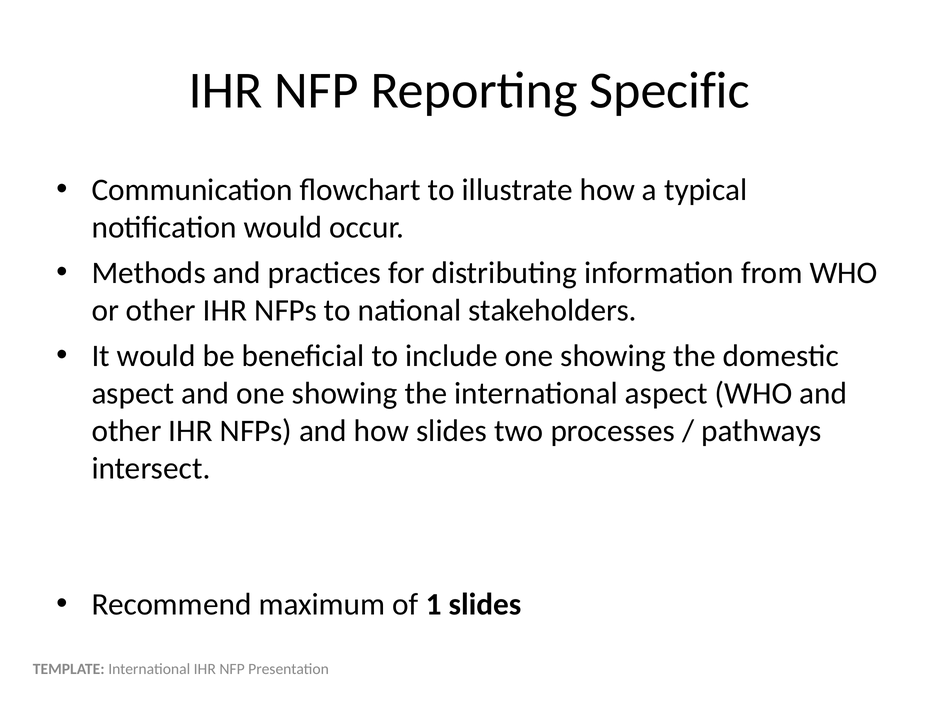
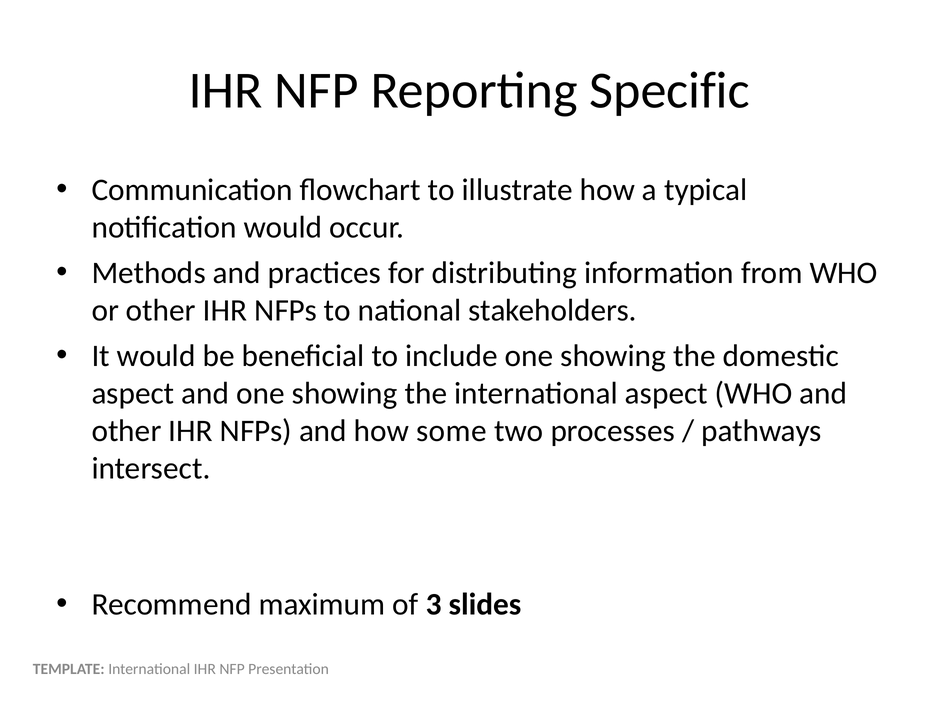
how slides: slides -> some
1: 1 -> 3
